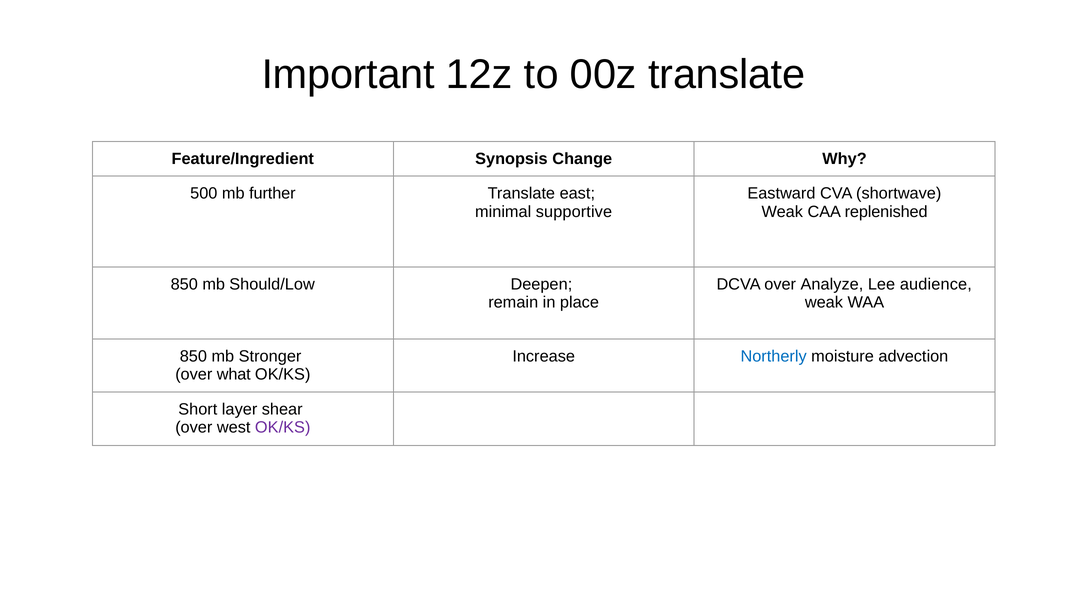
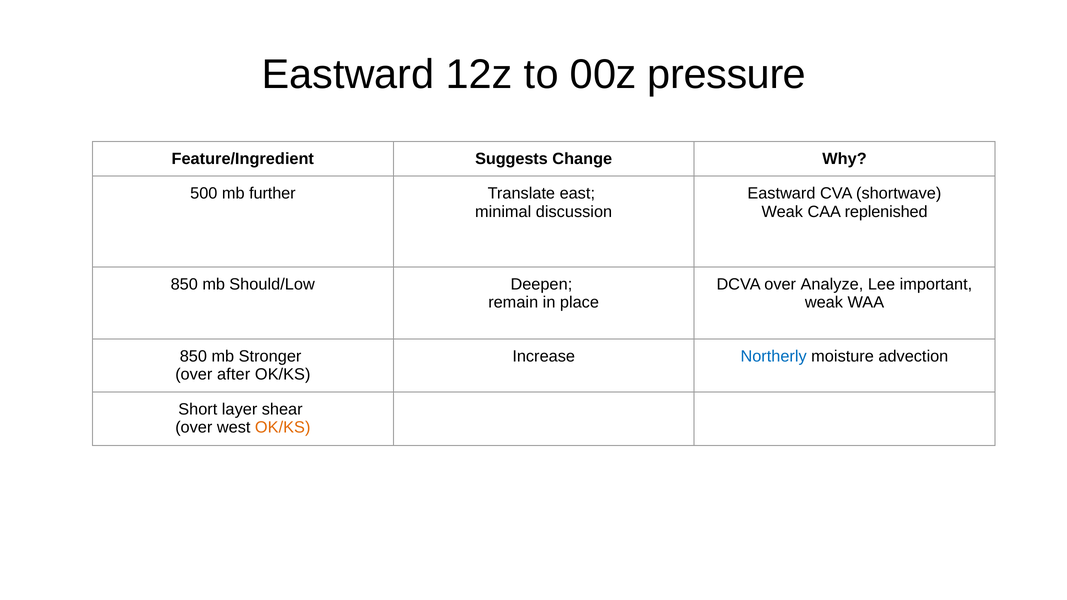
Important at (348, 75): Important -> Eastward
00z translate: translate -> pressure
Synopsis: Synopsis -> Suggests
supportive: supportive -> discussion
audience: audience -> important
what: what -> after
OK/KS at (283, 428) colour: purple -> orange
